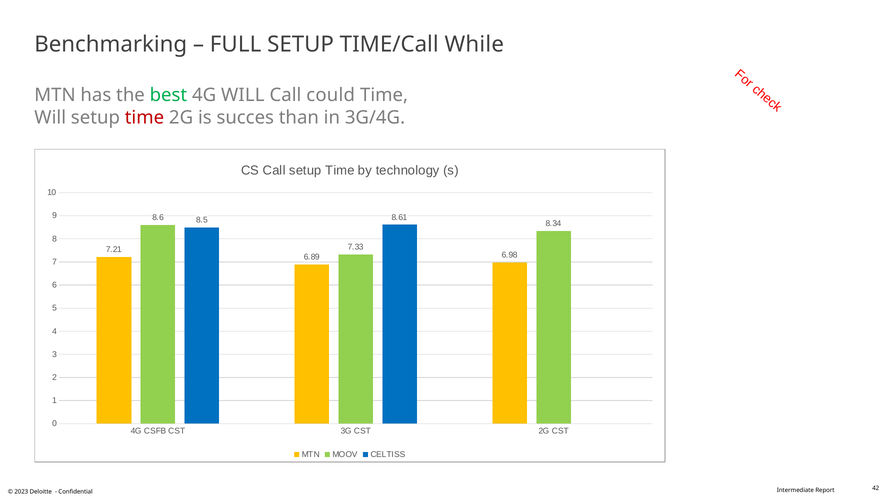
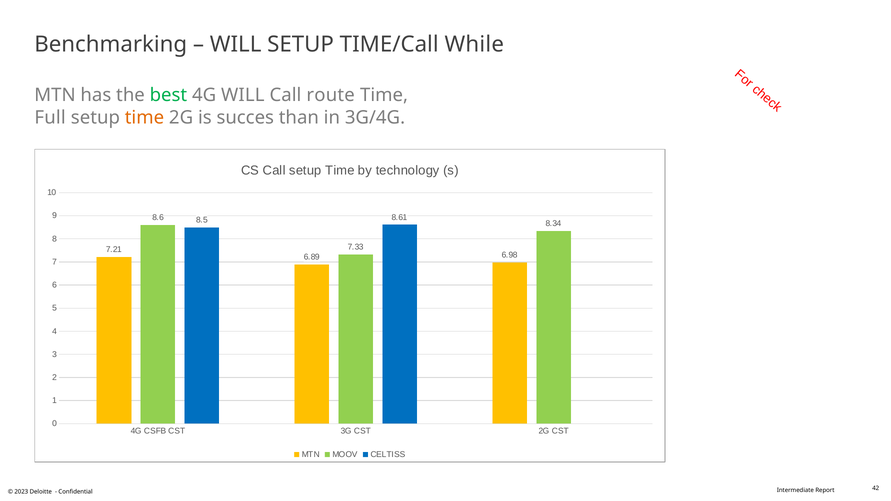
FULL at (236, 44): FULL -> WILL
could: could -> route
Will at (50, 118): Will -> Full
time at (144, 118) colour: red -> orange
